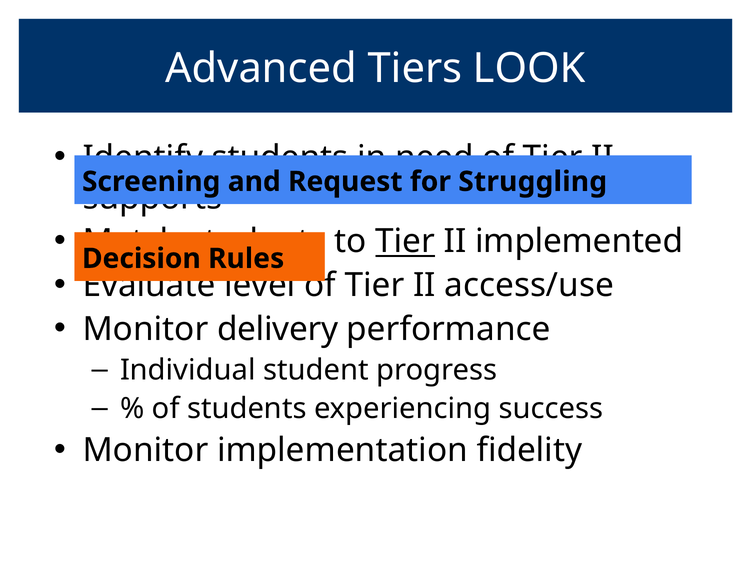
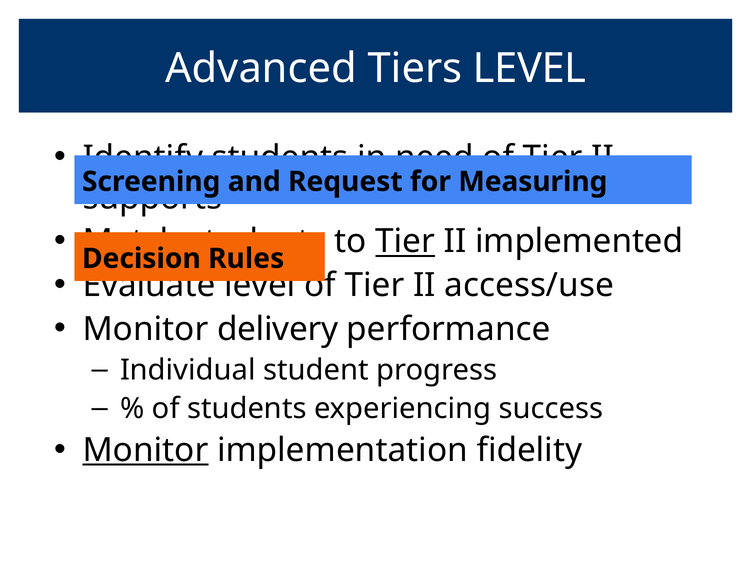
Tiers LOOK: LOOK -> LEVEL
Struggling: Struggling -> Measuring
Monitor at (145, 451) underline: none -> present
